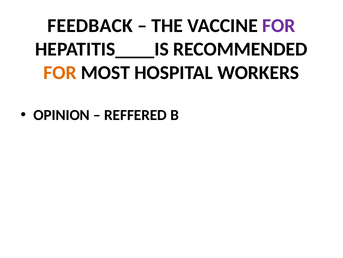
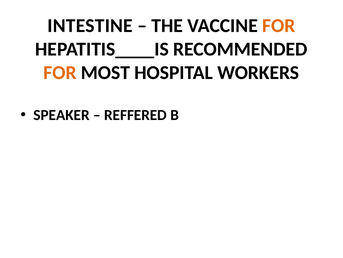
FEEDBACK: FEEDBACK -> INTESTINE
FOR at (279, 26) colour: purple -> orange
OPINION: OPINION -> SPEAKER
